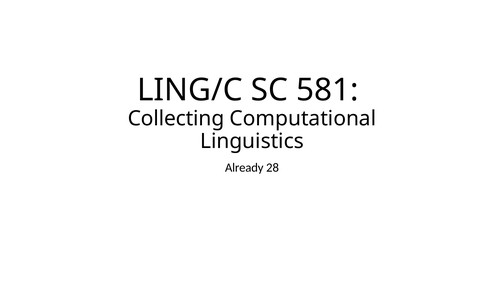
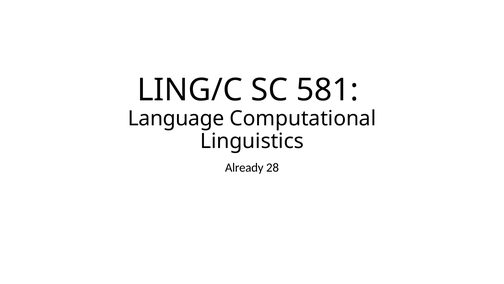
Collecting: Collecting -> Language
